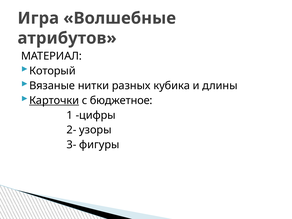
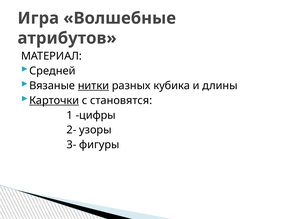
Который: Который -> Средней
нитки underline: none -> present
бюджетное: бюджетное -> становятся
